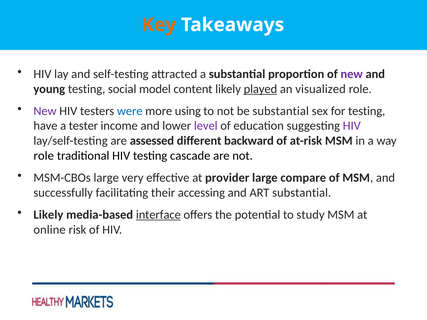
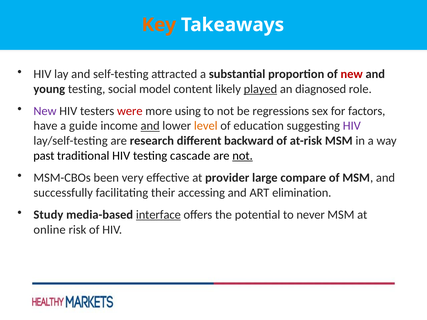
new at (352, 74) colour: purple -> red
visualized: visualized -> diagnosed
were colour: blue -> red
be substantial: substantial -> regressions
for testing: testing -> factors
tester: tester -> guide
and at (150, 126) underline: none -> present
level colour: purple -> orange
assessed: assessed -> research
role at (44, 156): role -> past
not at (243, 156) underline: none -> present
MSM-CBOs large: large -> been
ART substantial: substantial -> elimination
Likely at (48, 215): Likely -> Study
study: study -> never
